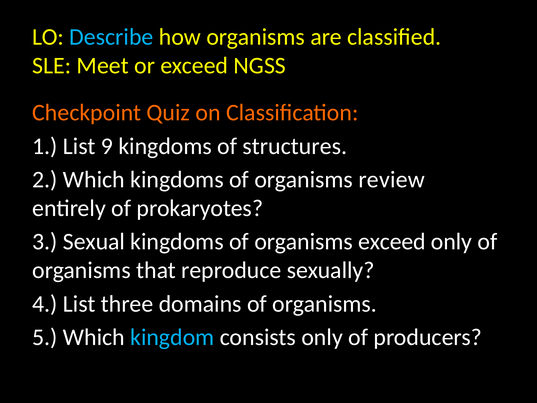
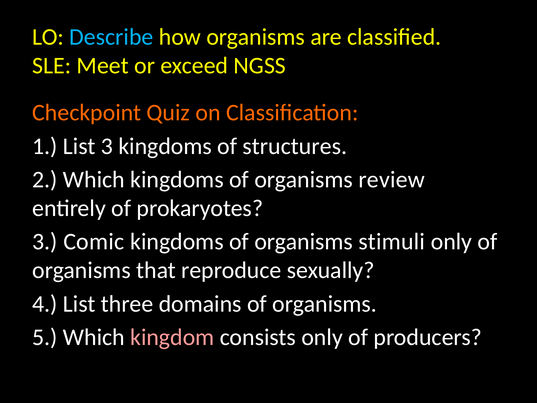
List 9: 9 -> 3
Sexual: Sexual -> Comic
organisms exceed: exceed -> stimuli
kingdom colour: light blue -> pink
